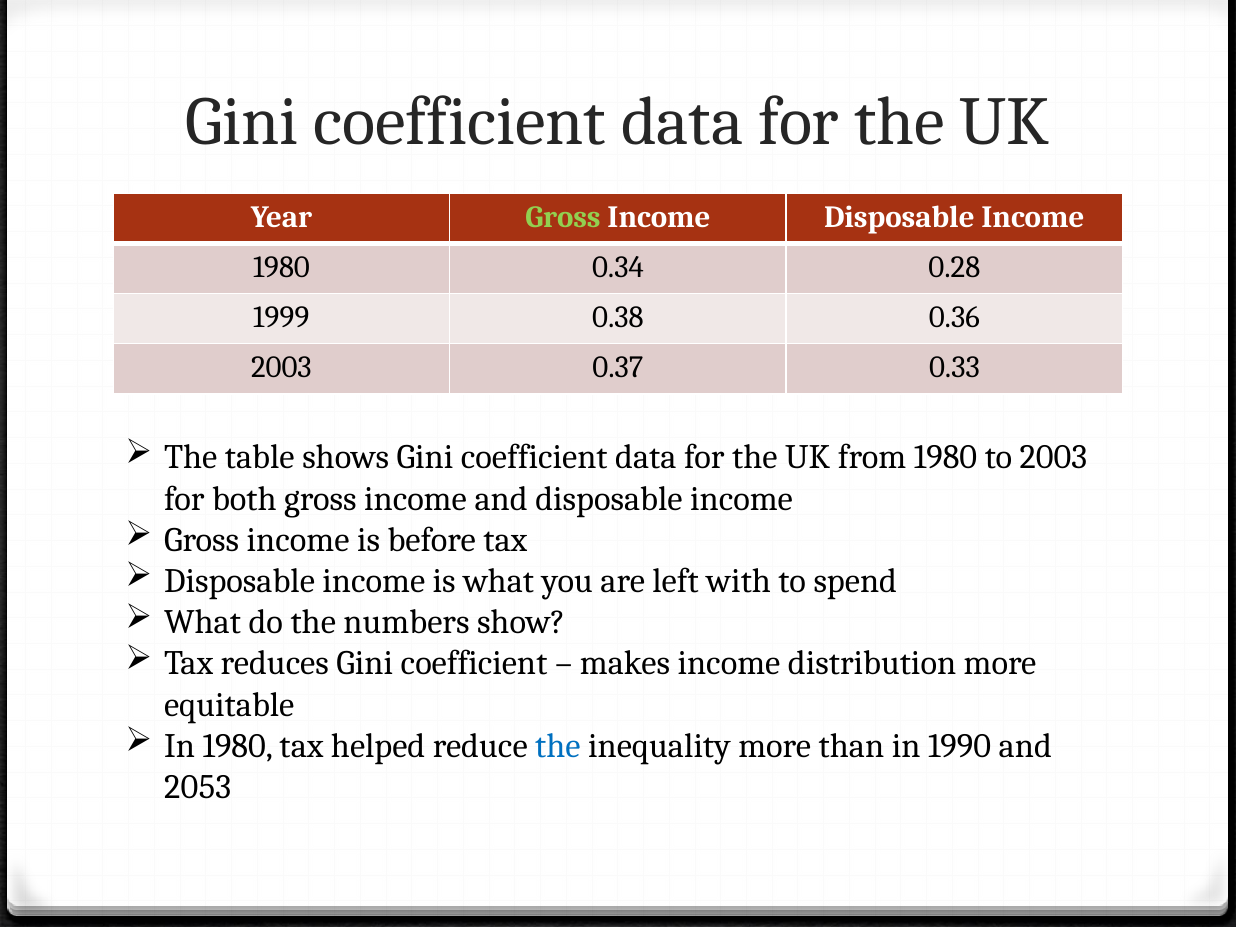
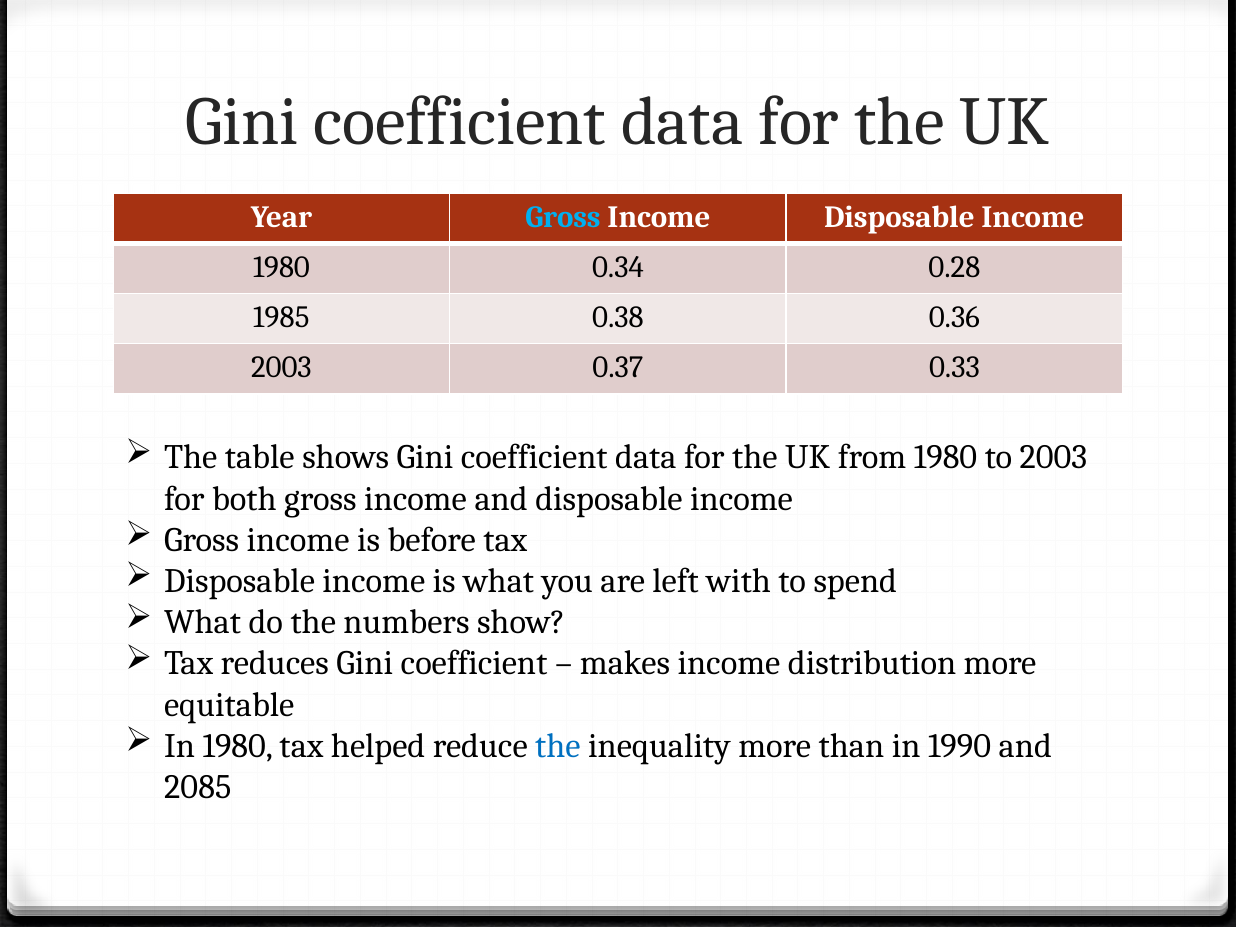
Gross at (563, 217) colour: light green -> light blue
1999: 1999 -> 1985
2053: 2053 -> 2085
